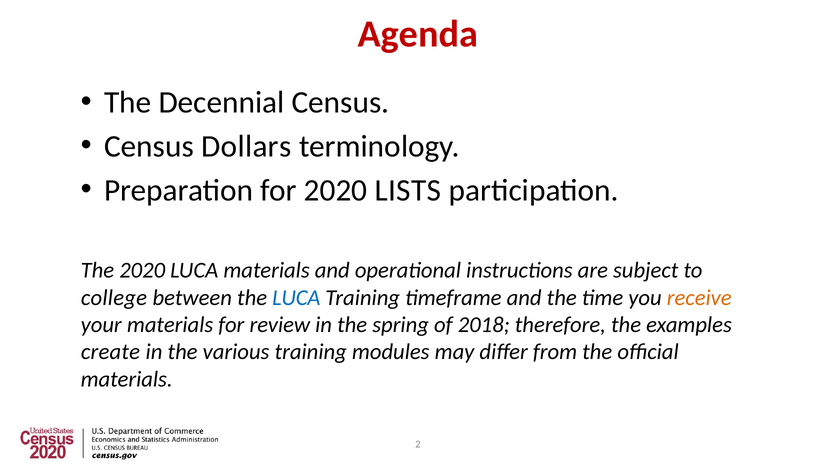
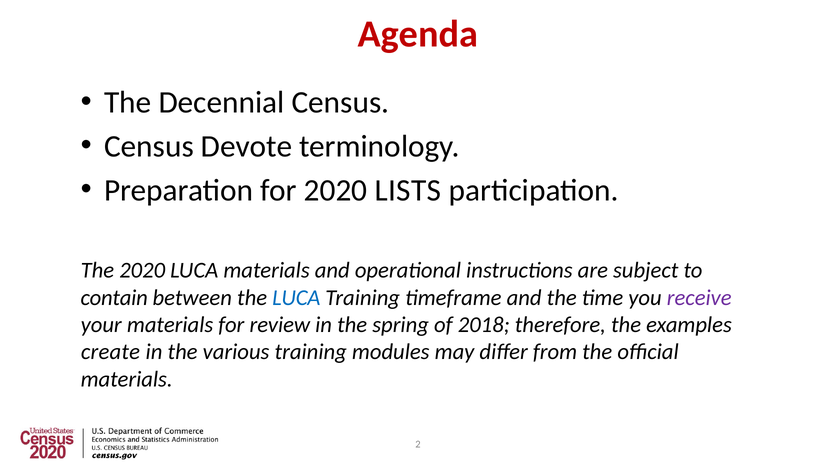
Dollars: Dollars -> Devote
college: college -> contain
receive colour: orange -> purple
